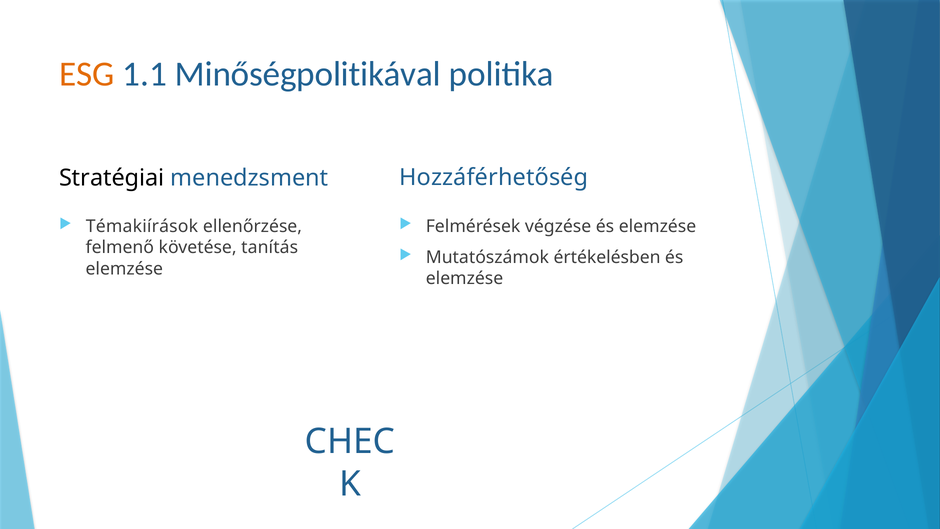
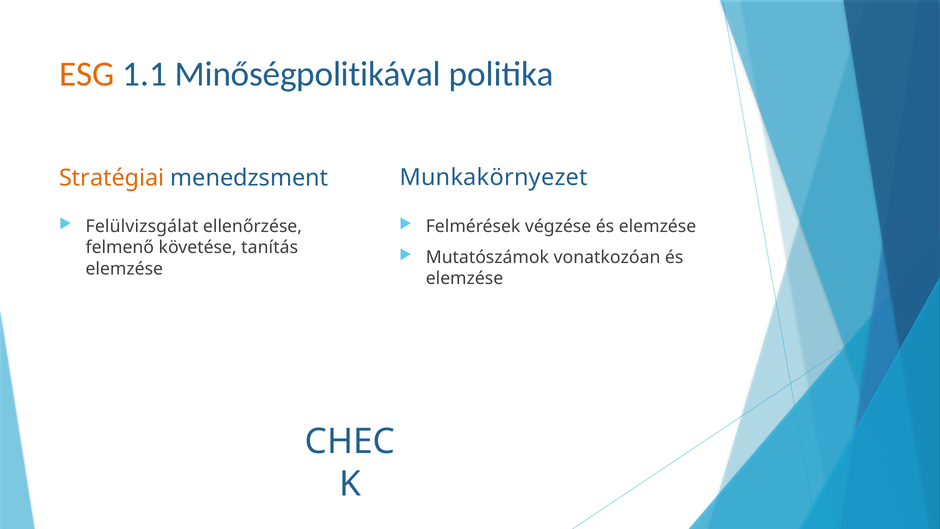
Hozzáférhetőség: Hozzáférhetőség -> Munkakörnyezet
Stratégiai colour: black -> orange
Témakiírások: Témakiírások -> Felülvizsgálat
értékelésben: értékelésben -> vonatkozóan
